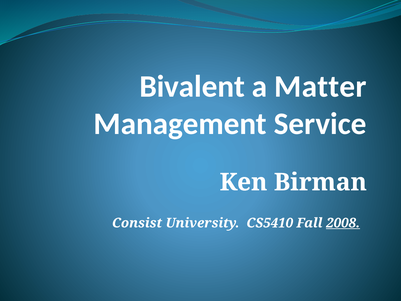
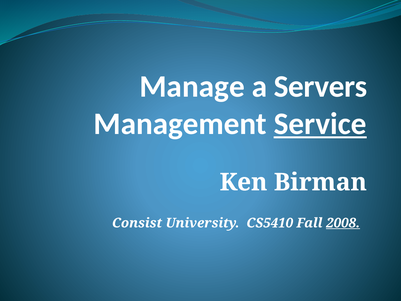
Bivalent: Bivalent -> Manage
Matter: Matter -> Servers
Service underline: none -> present
